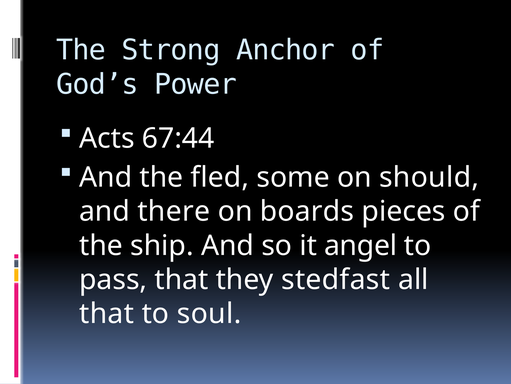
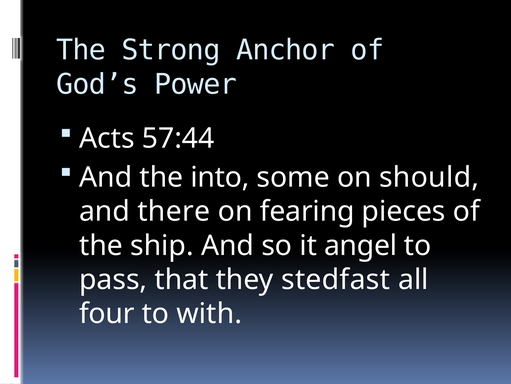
67:44: 67:44 -> 57:44
fled: fled -> into
boards: boards -> fearing
that at (107, 313): that -> four
soul: soul -> with
